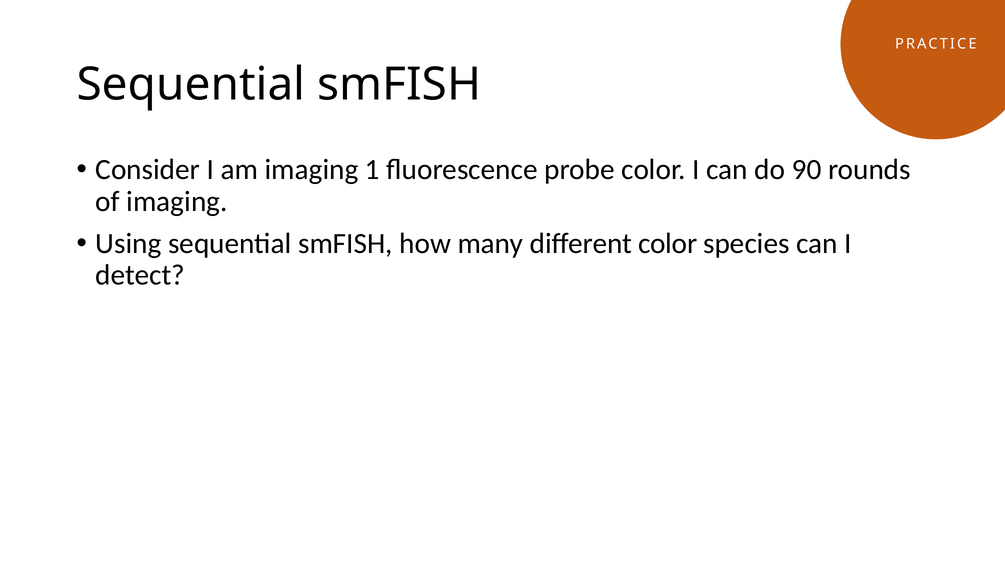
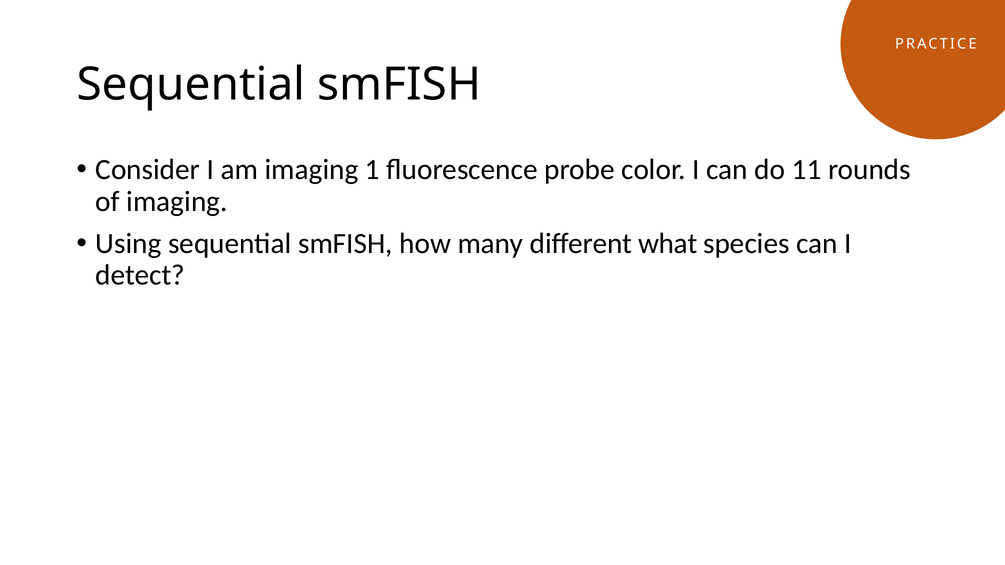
90: 90 -> 11
different color: color -> what
